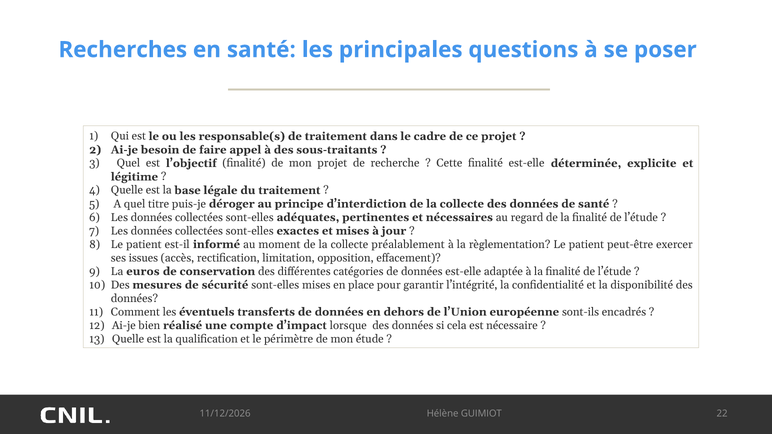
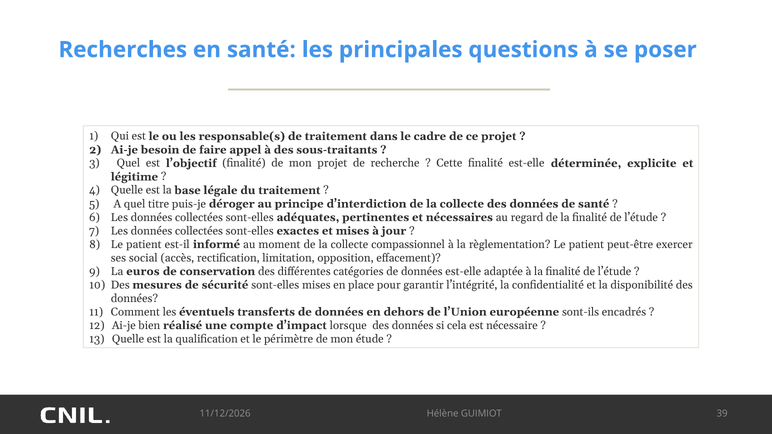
préalablement: préalablement -> compassionnel
issues: issues -> social
22: 22 -> 39
